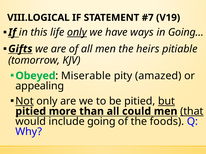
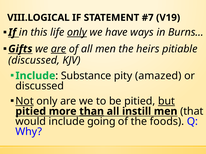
Going…: Going… -> Burns…
are at (59, 49) underline: none -> present
tomorrow at (34, 60): tomorrow -> discussed
Obeyed at (35, 76): Obeyed -> Include
Miserable: Miserable -> Substance
appealing at (40, 86): appealing -> discussed
than underline: none -> present
could: could -> instill
that underline: present -> none
